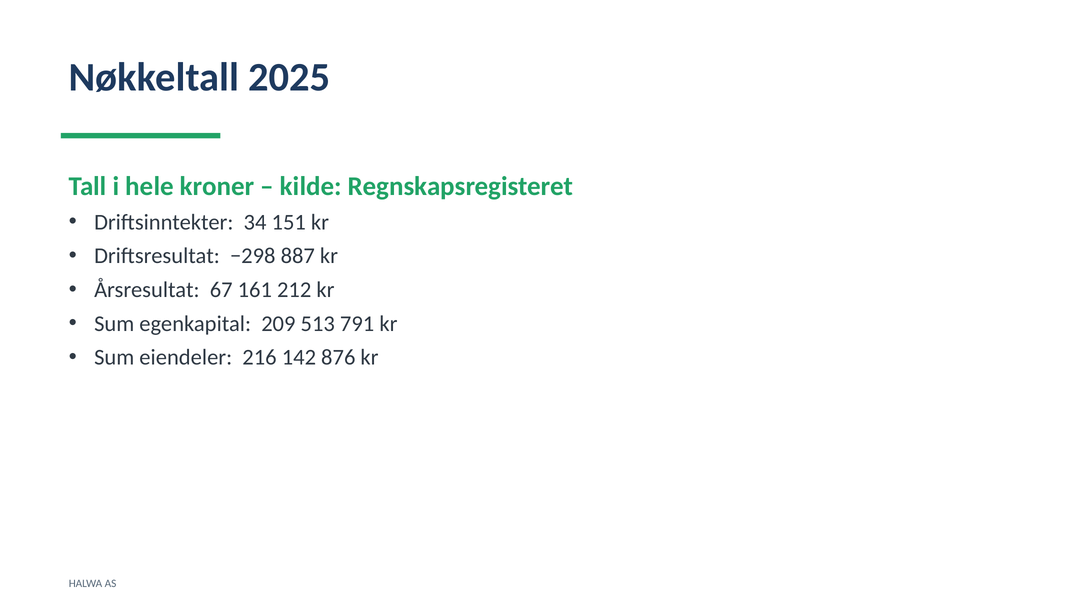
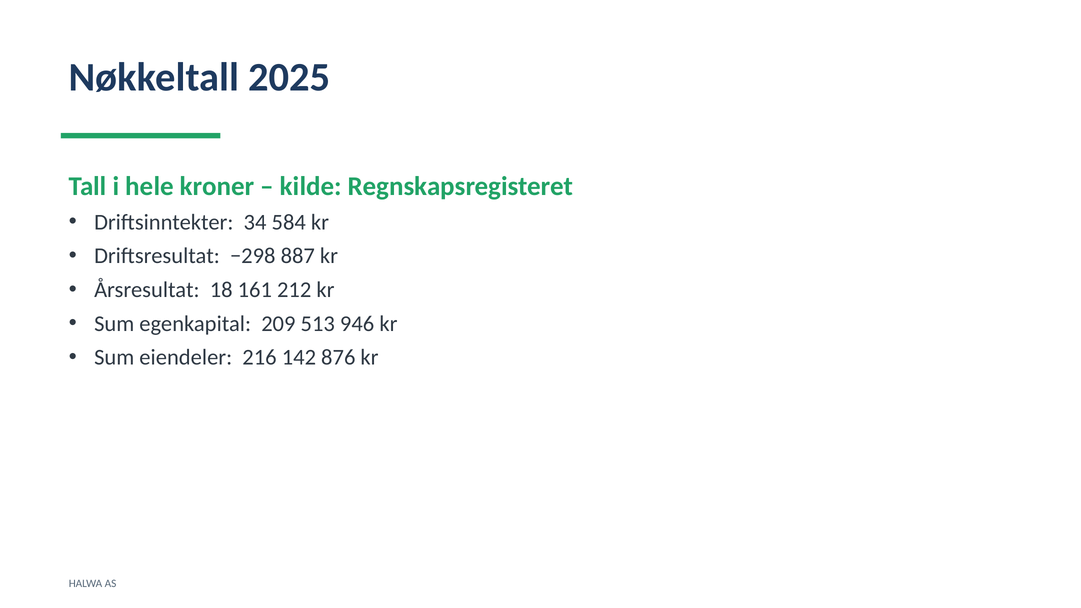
151: 151 -> 584
67: 67 -> 18
791: 791 -> 946
